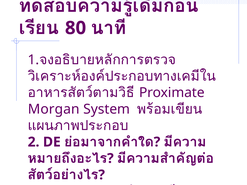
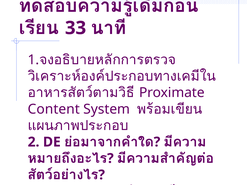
80: 80 -> 33
Morgan: Morgan -> Content
